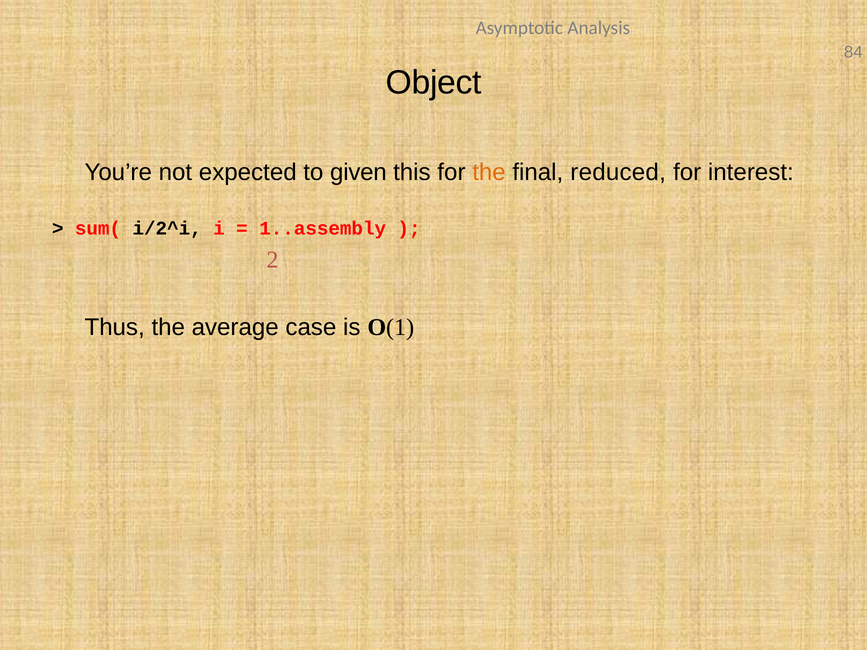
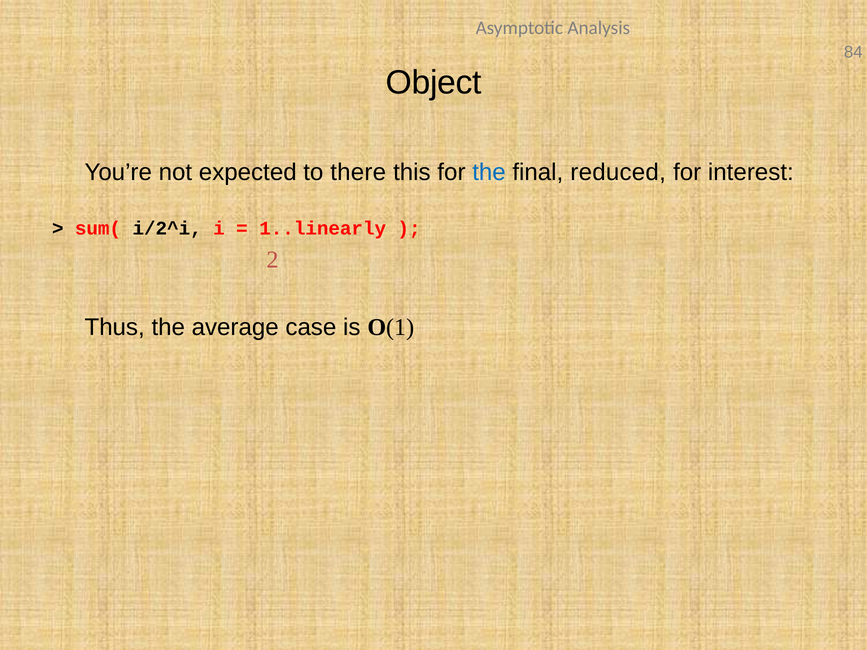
given: given -> there
the at (489, 172) colour: orange -> blue
1..assembly: 1..assembly -> 1..linearly
